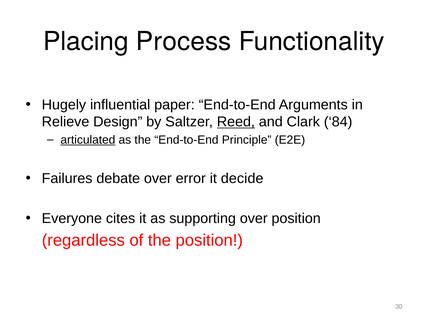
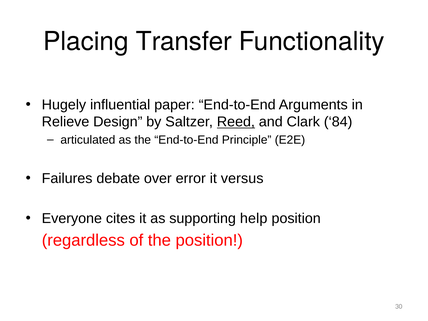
Process: Process -> Transfer
articulated underline: present -> none
decide: decide -> versus
supporting over: over -> help
